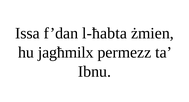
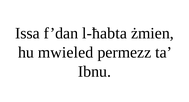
jagħmilx: jagħmilx -> mwieled
